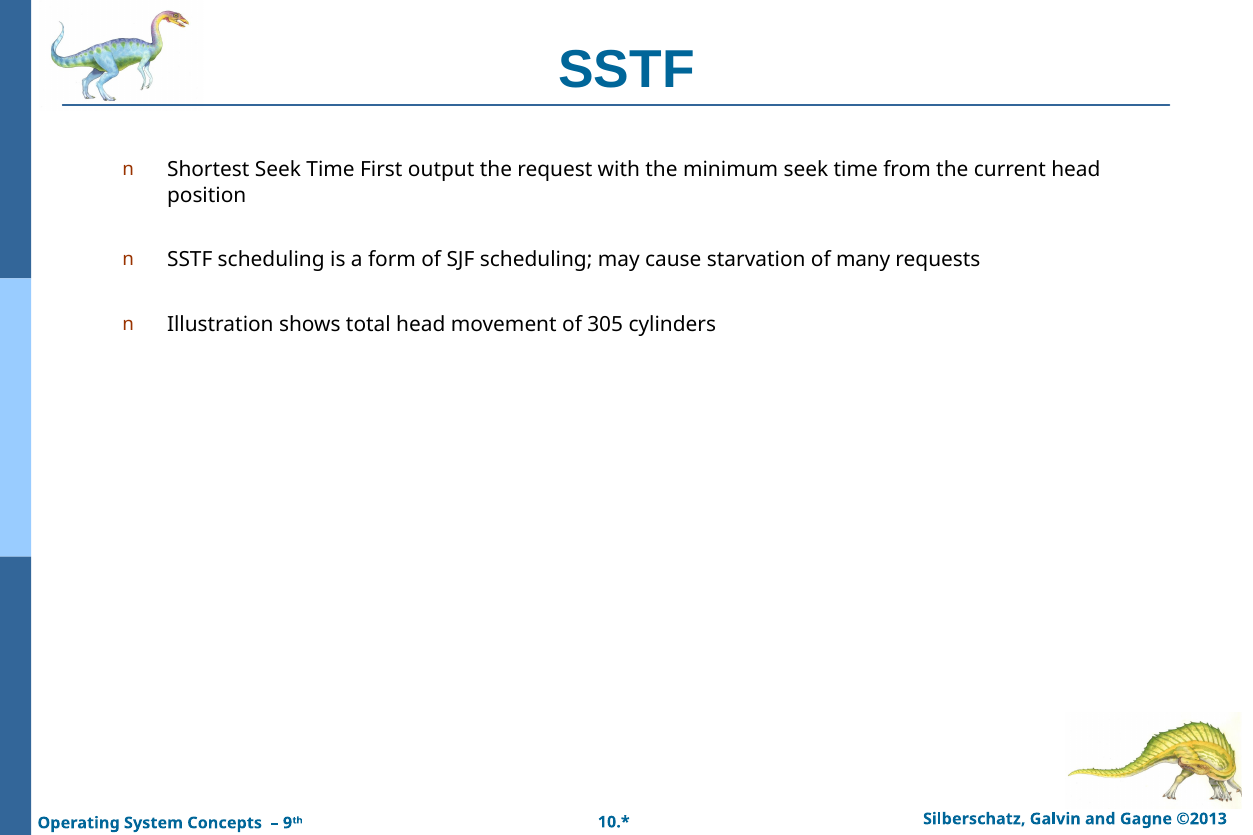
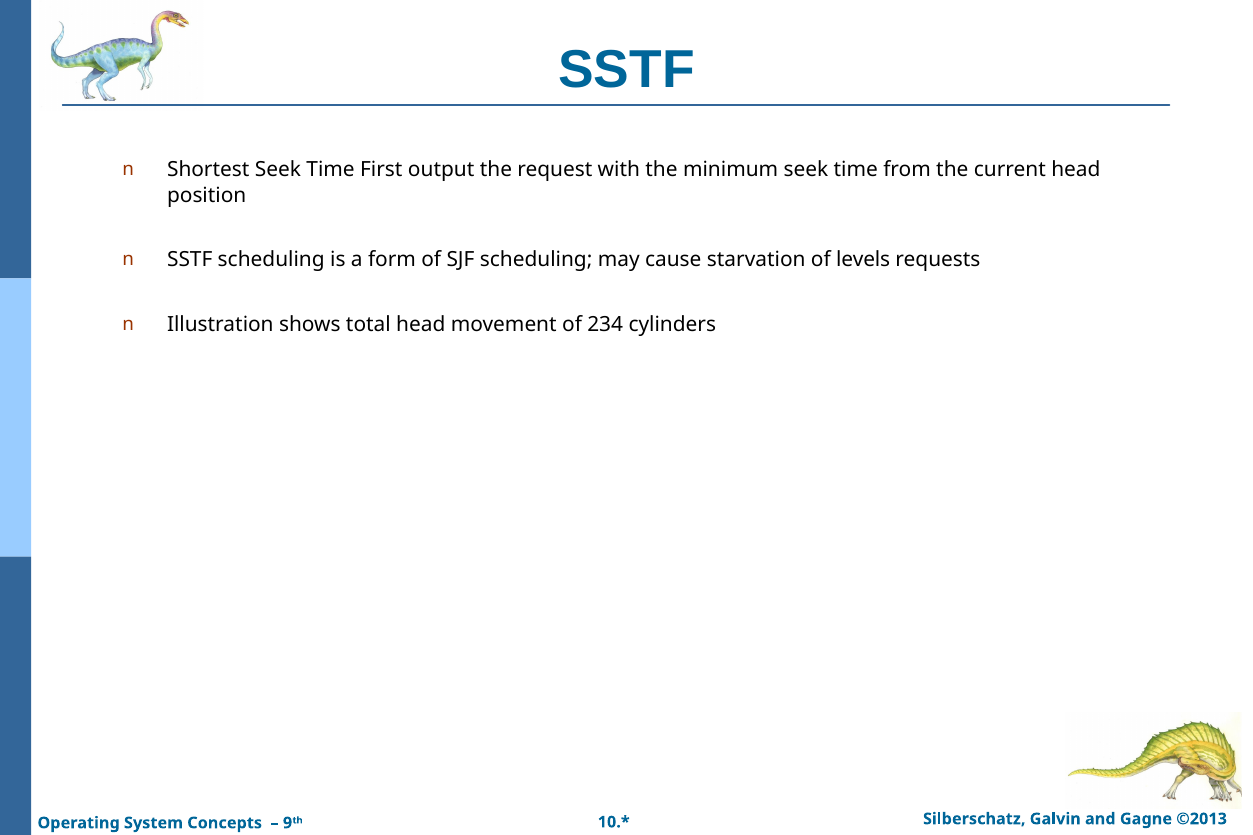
many: many -> levels
305: 305 -> 234
